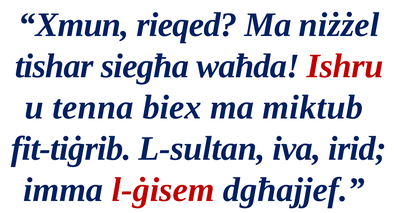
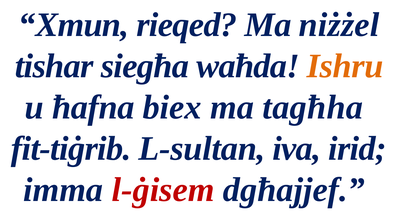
Ishru colour: red -> orange
tenna: tenna -> ħafna
miktub: miktub -> tagħha
